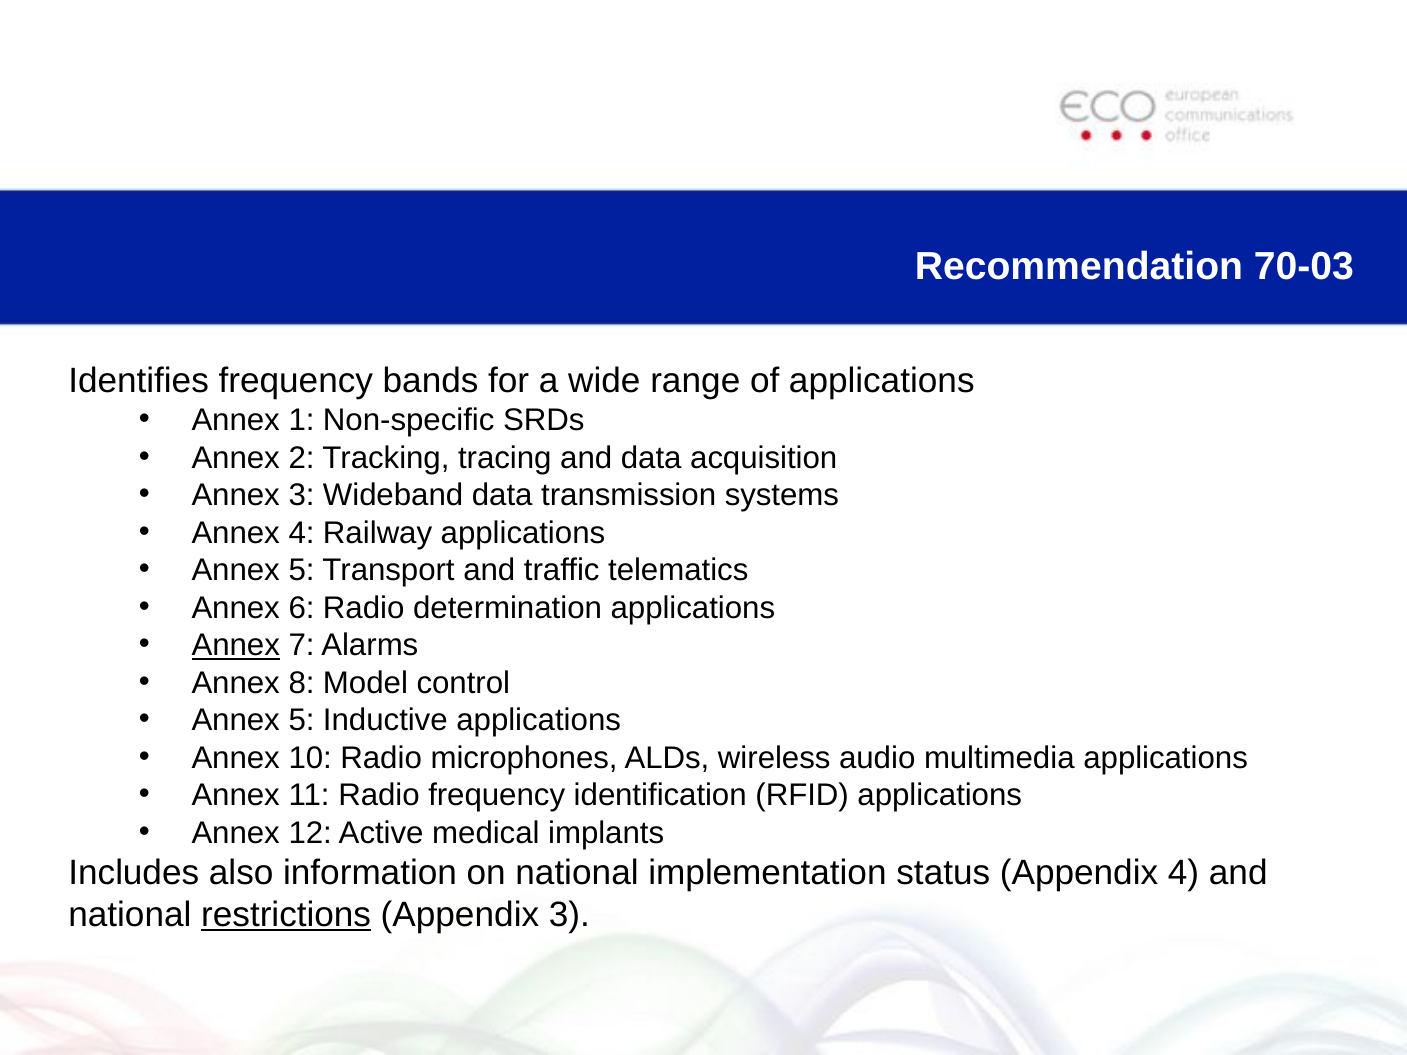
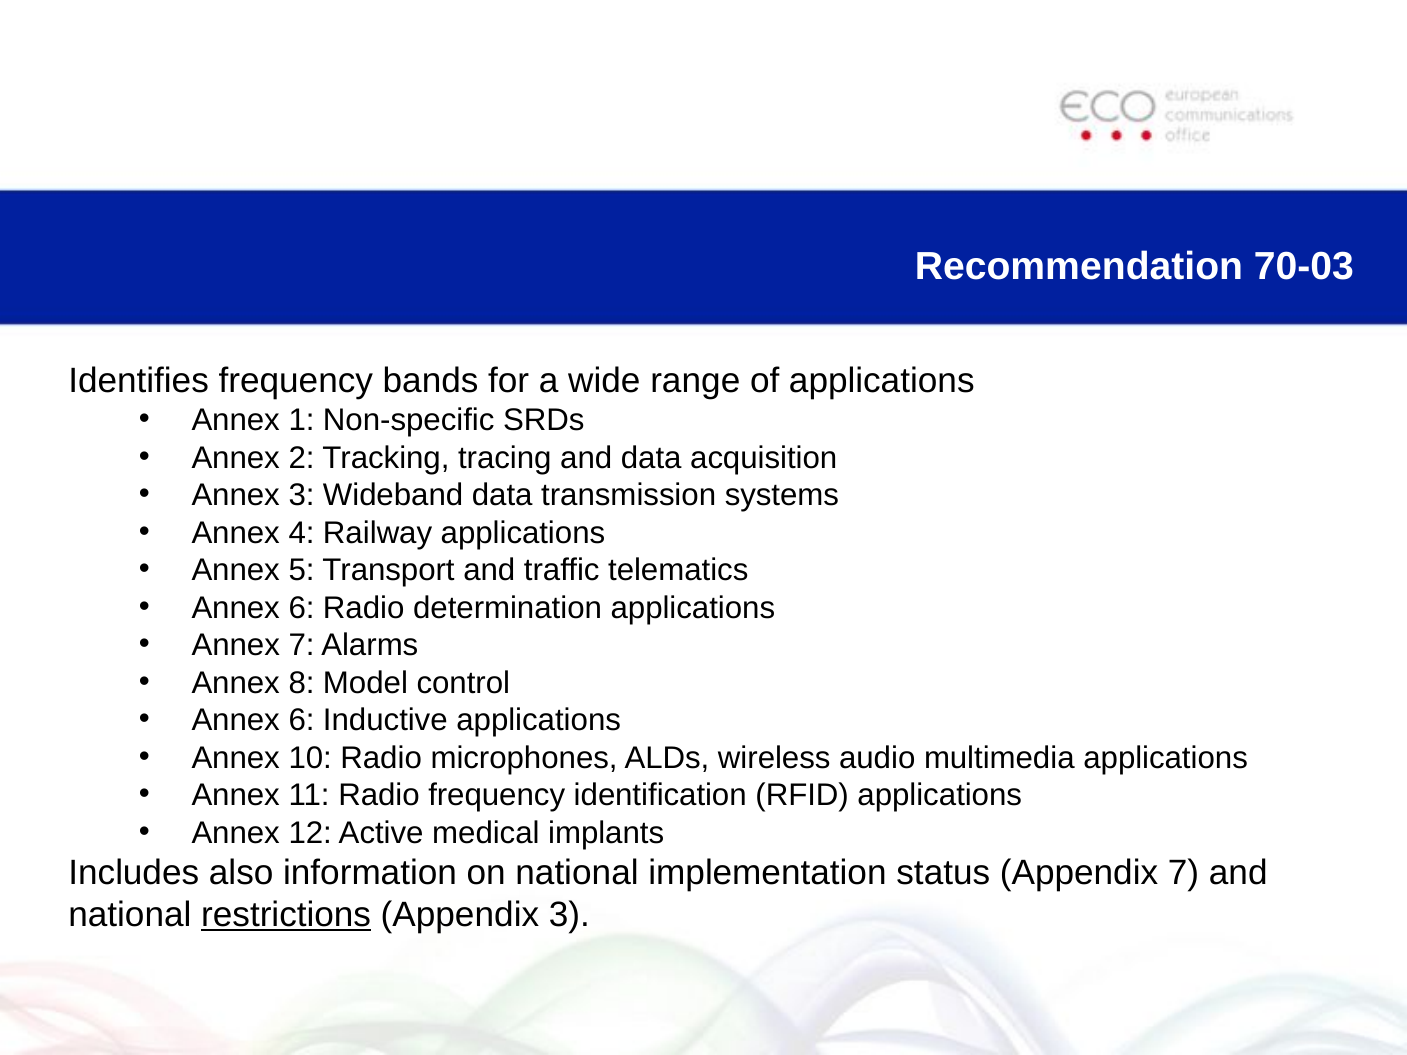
Annex at (236, 645) underline: present -> none
5 at (302, 720): 5 -> 6
Appendix 4: 4 -> 7
